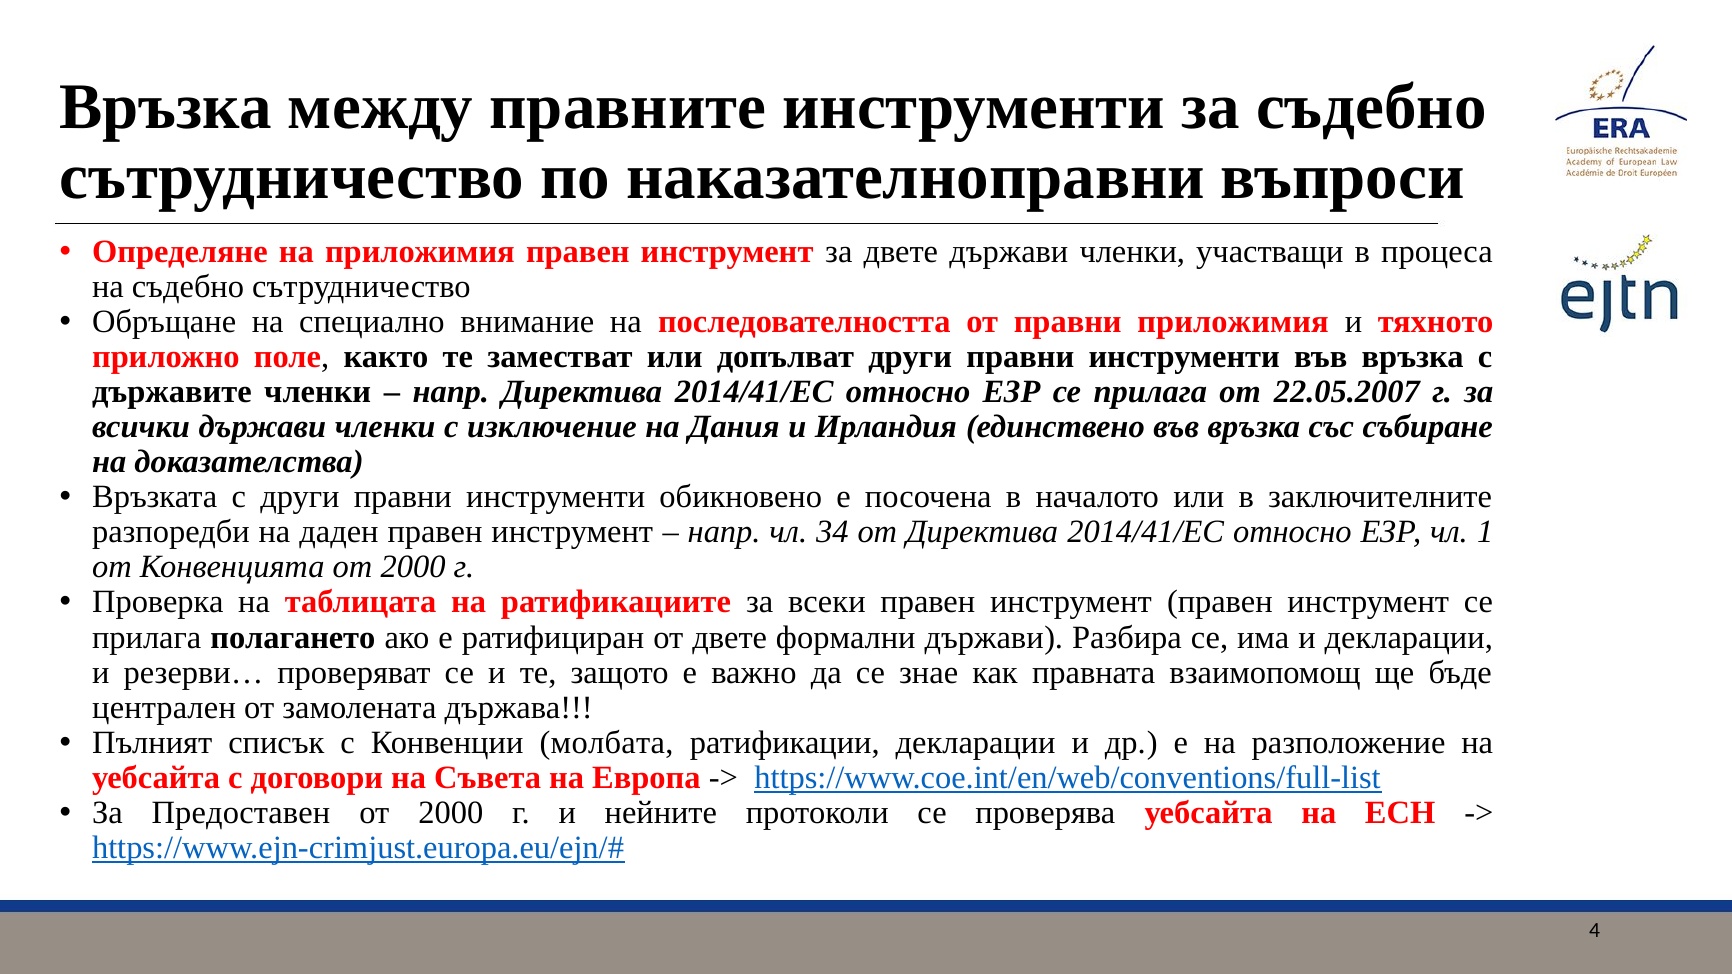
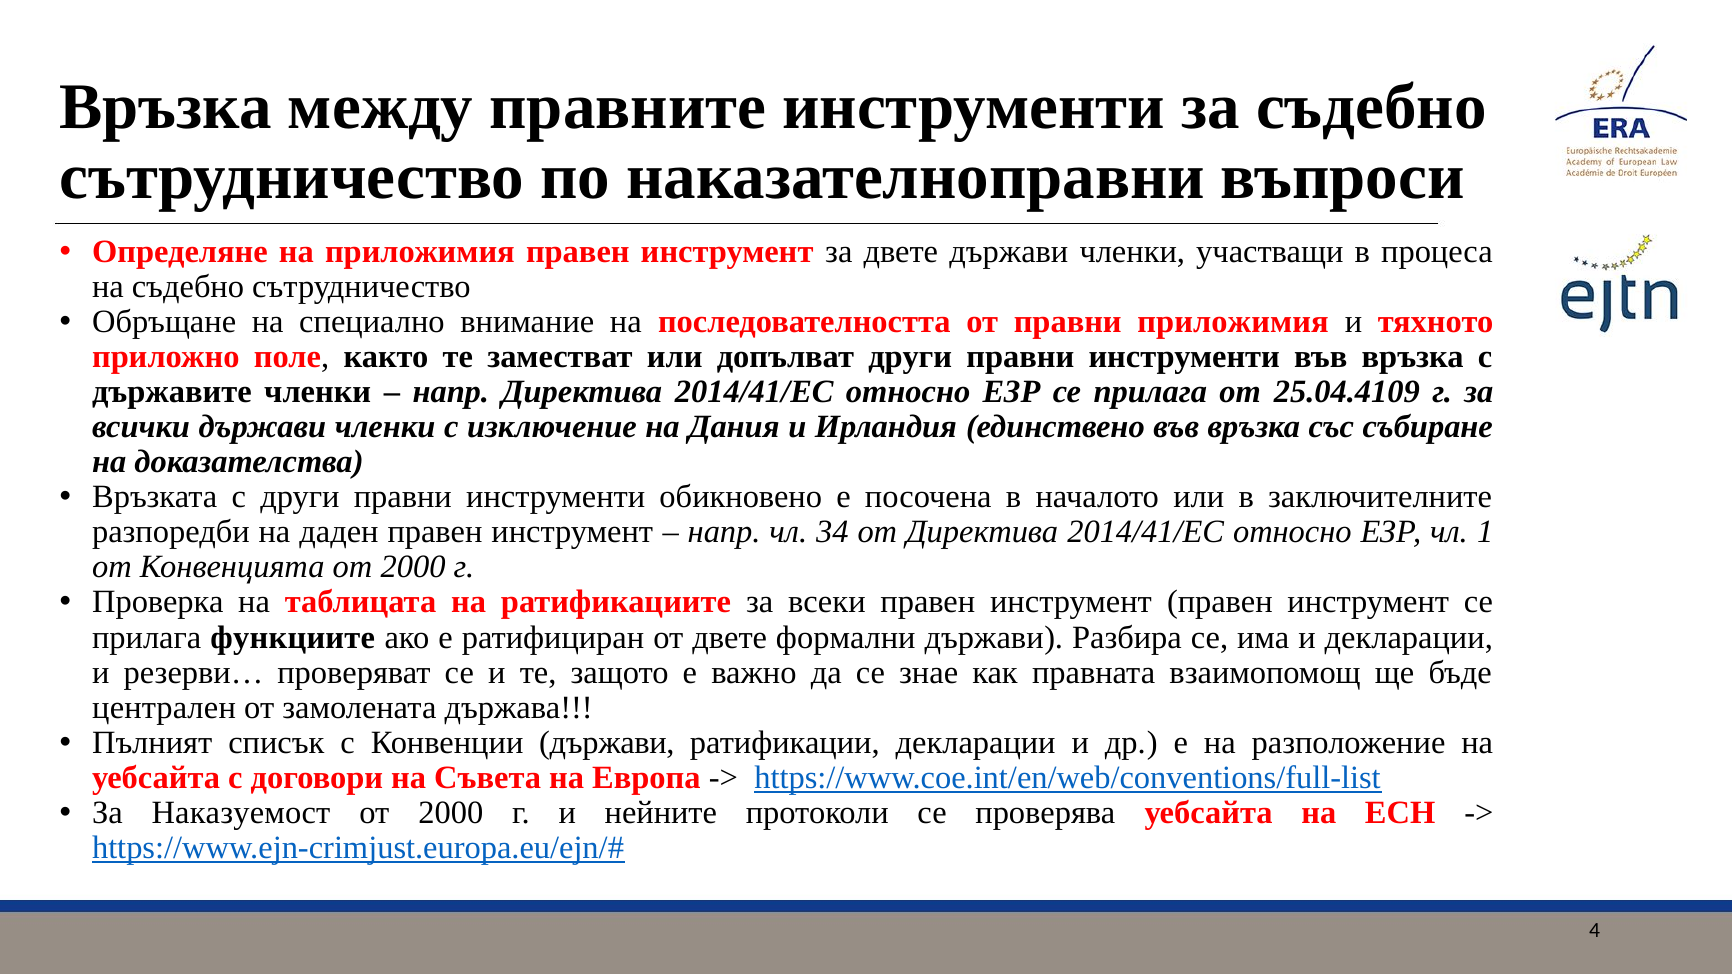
22.05.2007: 22.05.2007 -> 25.04.4109
полагането: полагането -> функциите
Конвенции молбата: молбата -> държави
Предоставен: Предоставен -> Наказуемост
